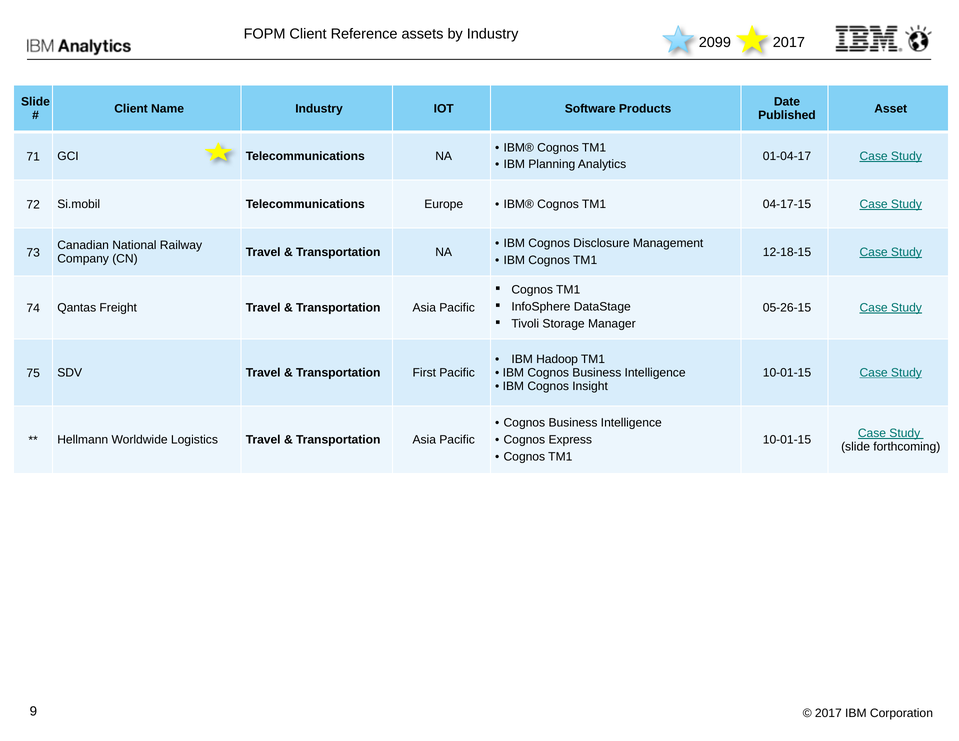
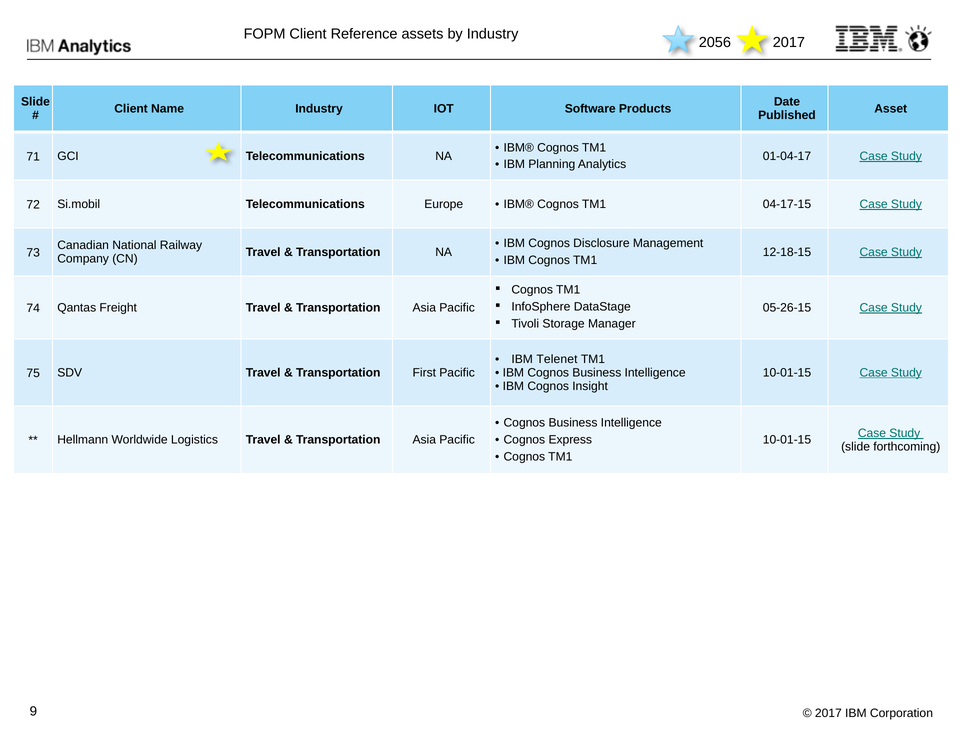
2099: 2099 -> 2056
Hadoop: Hadoop -> Telenet
